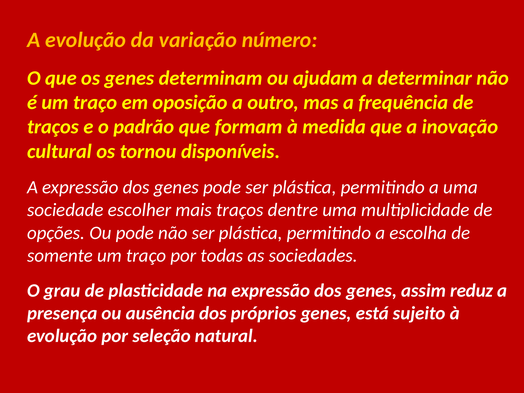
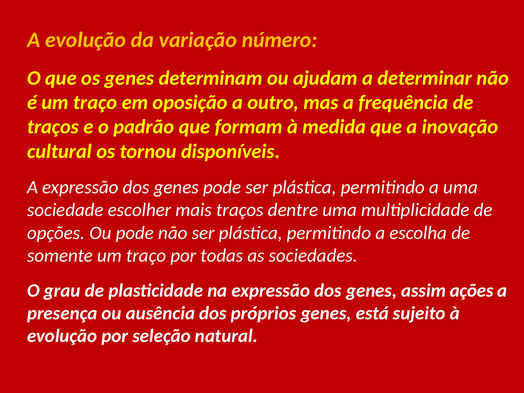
reduz: reduz -> ações
